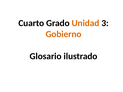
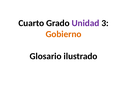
Unidad colour: orange -> purple
